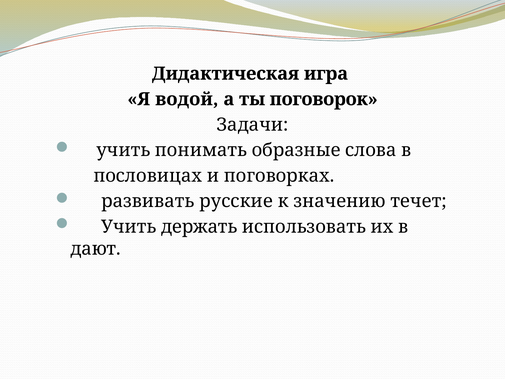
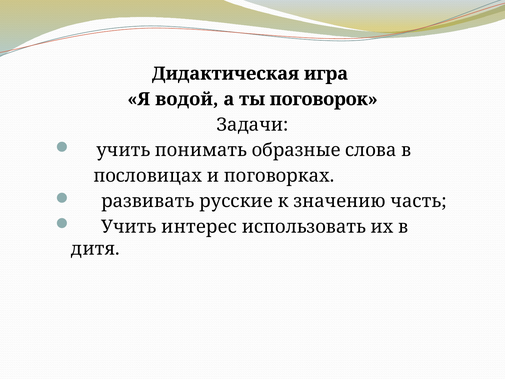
течет: течет -> часть
держать: держать -> интерес
дают: дают -> дитя
